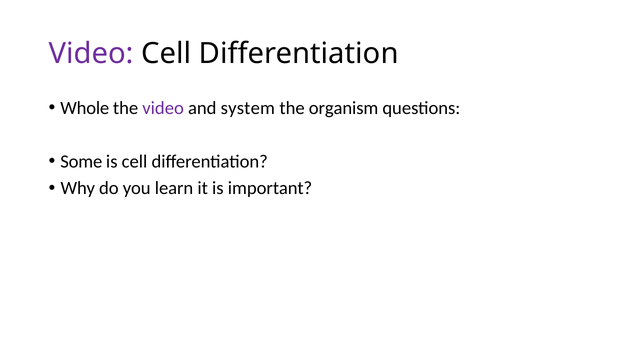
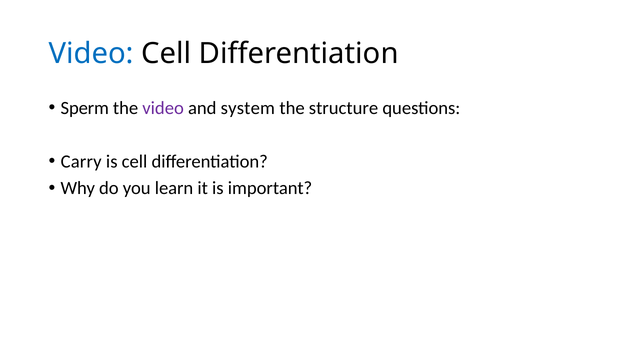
Video at (91, 54) colour: purple -> blue
Whole: Whole -> Sperm
organism: organism -> structure
Some: Some -> Carry
